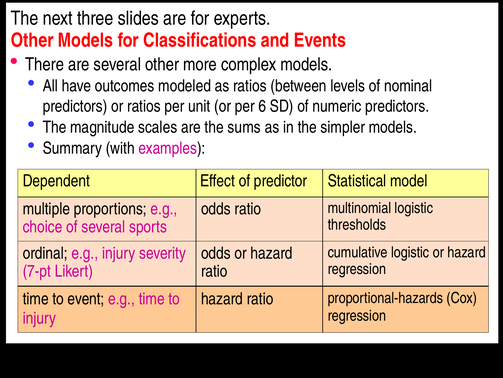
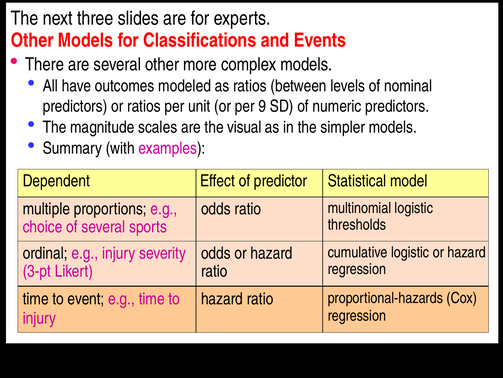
6: 6 -> 9
sums: sums -> visual
7-pt: 7-pt -> 3-pt
